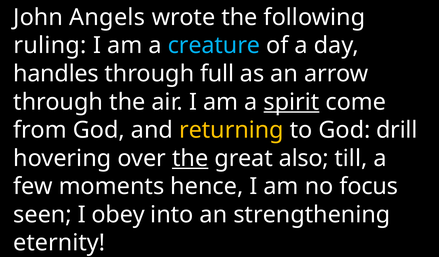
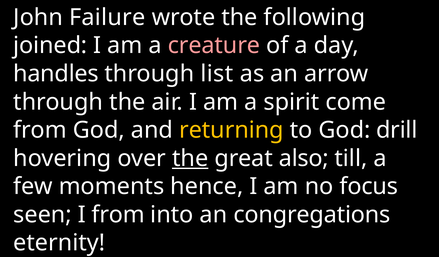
Angels: Angels -> Failure
ruling: ruling -> joined
creature colour: light blue -> pink
full: full -> list
spirit underline: present -> none
I obey: obey -> from
strengthening: strengthening -> congregations
